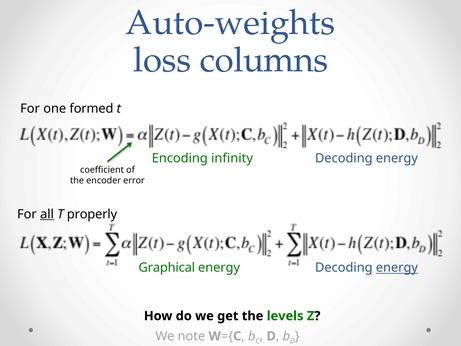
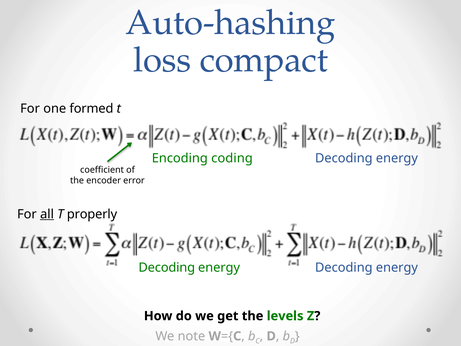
Auto-weights: Auto-weights -> Auto-hashing
columns: columns -> compact
infinity: infinity -> coding
Graphical at (167, 268): Graphical -> Decoding
energy at (397, 268) underline: present -> none
